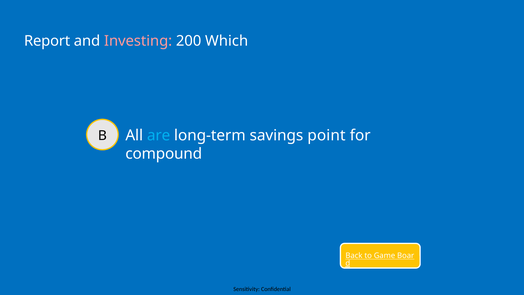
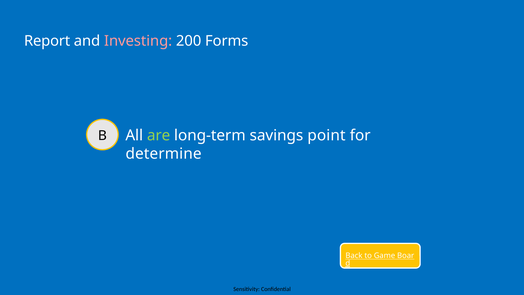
Which: Which -> Forms
are colour: light blue -> light green
compound: compound -> determine
